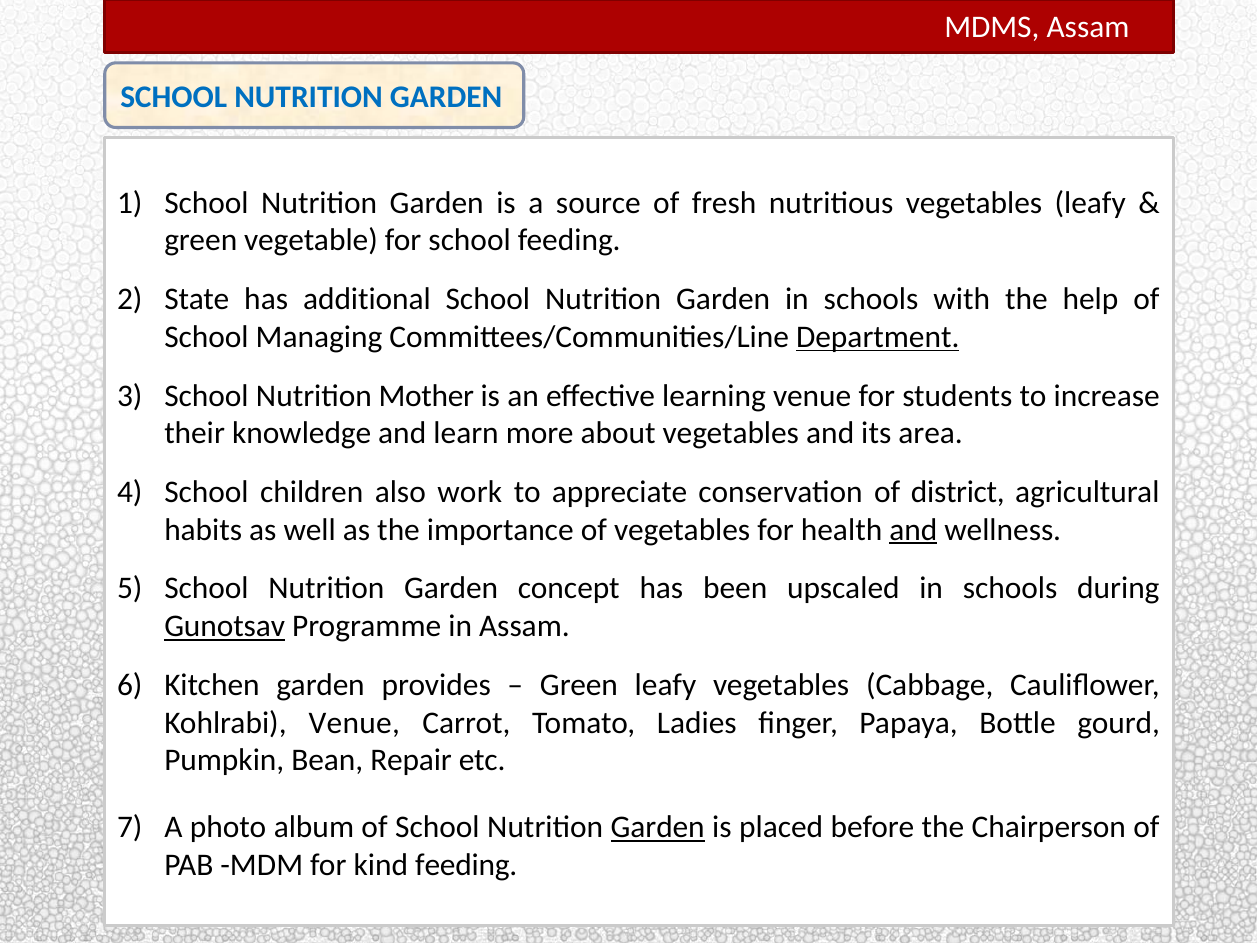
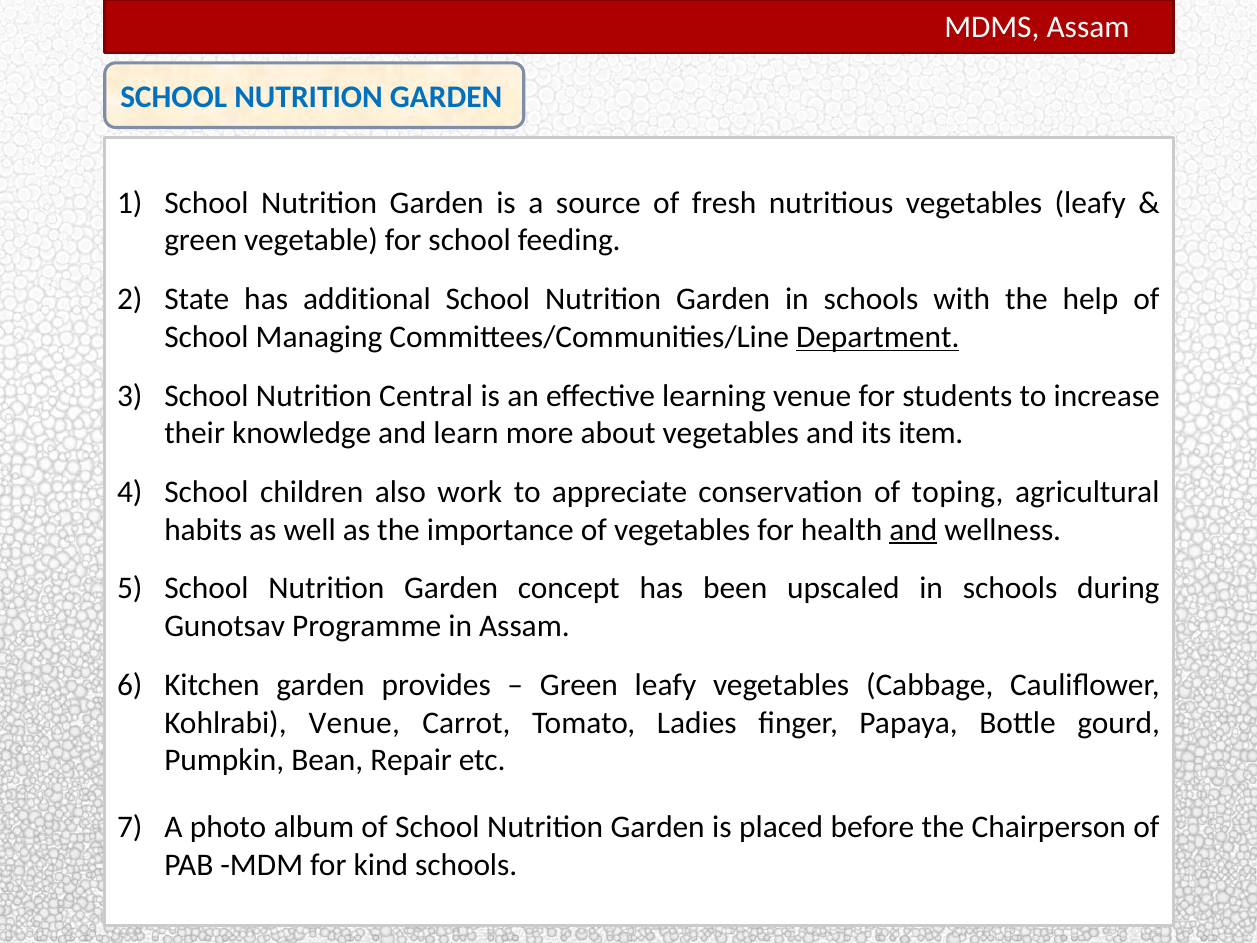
Mother: Mother -> Central
area: area -> item
district: district -> toping
Gunotsav underline: present -> none
Garden at (658, 827) underline: present -> none
kind feeding: feeding -> schools
